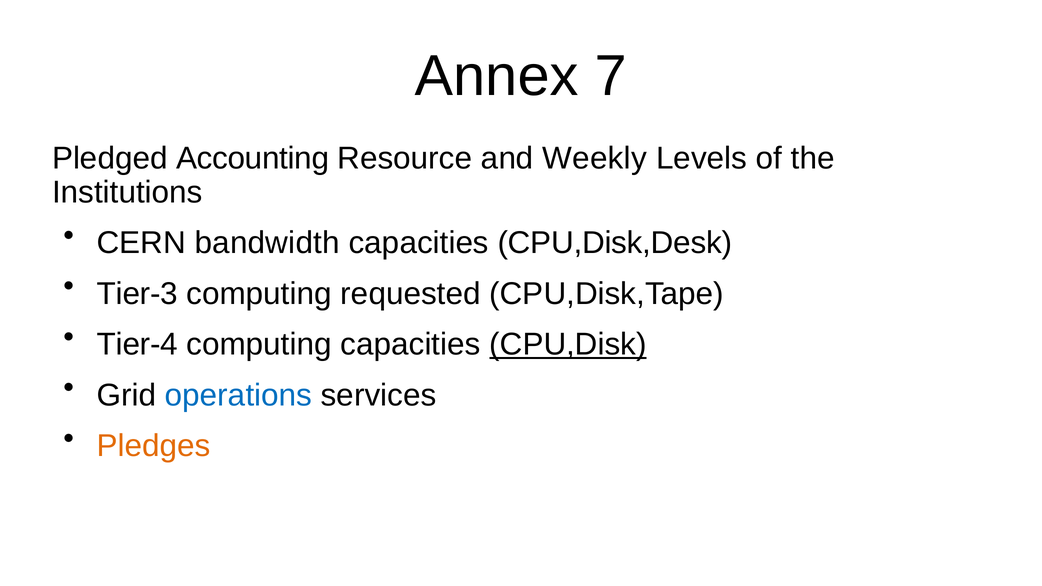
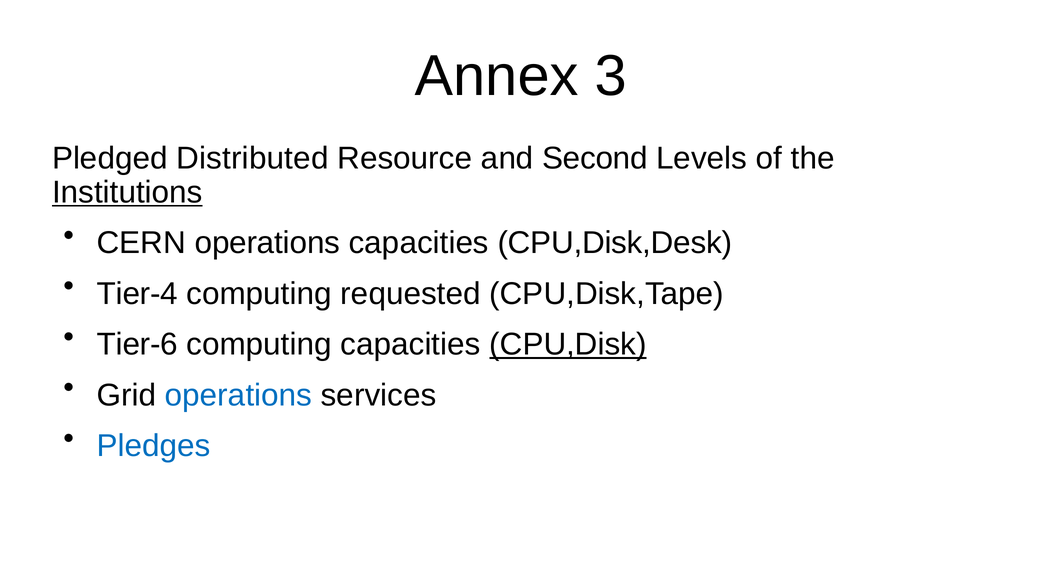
7: 7 -> 3
Accounting: Accounting -> Distributed
Weekly: Weekly -> Second
Institutions underline: none -> present
CERN bandwidth: bandwidth -> operations
Tier-3: Tier-3 -> Tier-4
Tier-4: Tier-4 -> Tier-6
Pledges colour: orange -> blue
